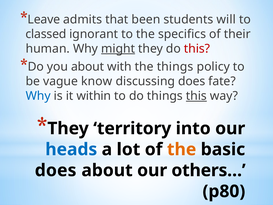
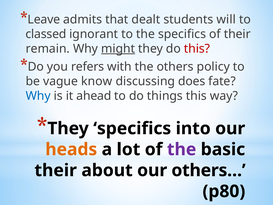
been: been -> dealt
human: human -> remain
you about: about -> refers
the things: things -> others
within: within -> ahead
this at (196, 96) underline: present -> none
They territory: territory -> specifics
heads colour: blue -> orange
the at (182, 149) colour: orange -> purple
does at (56, 170): does -> their
